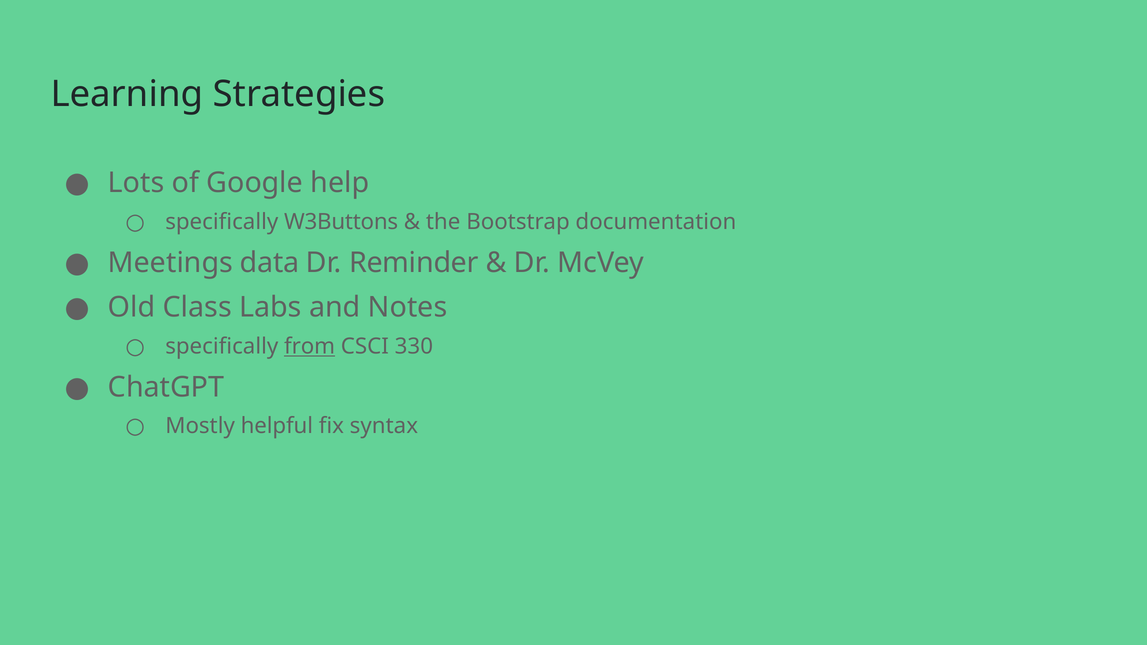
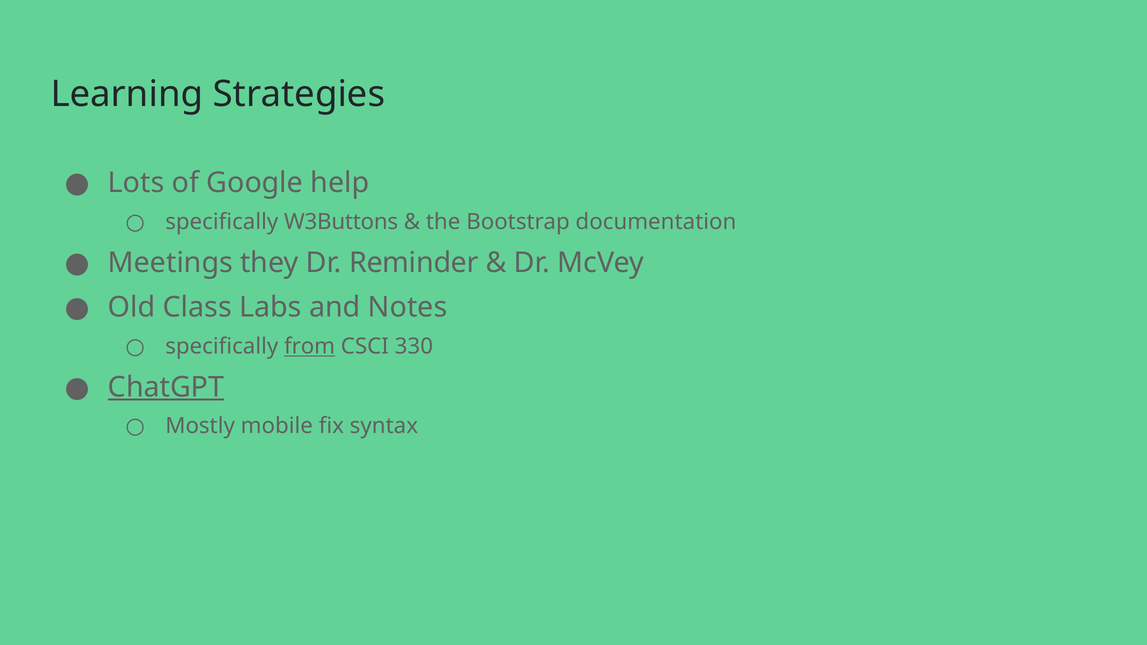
data: data -> they
ChatGPT underline: none -> present
helpful: helpful -> mobile
